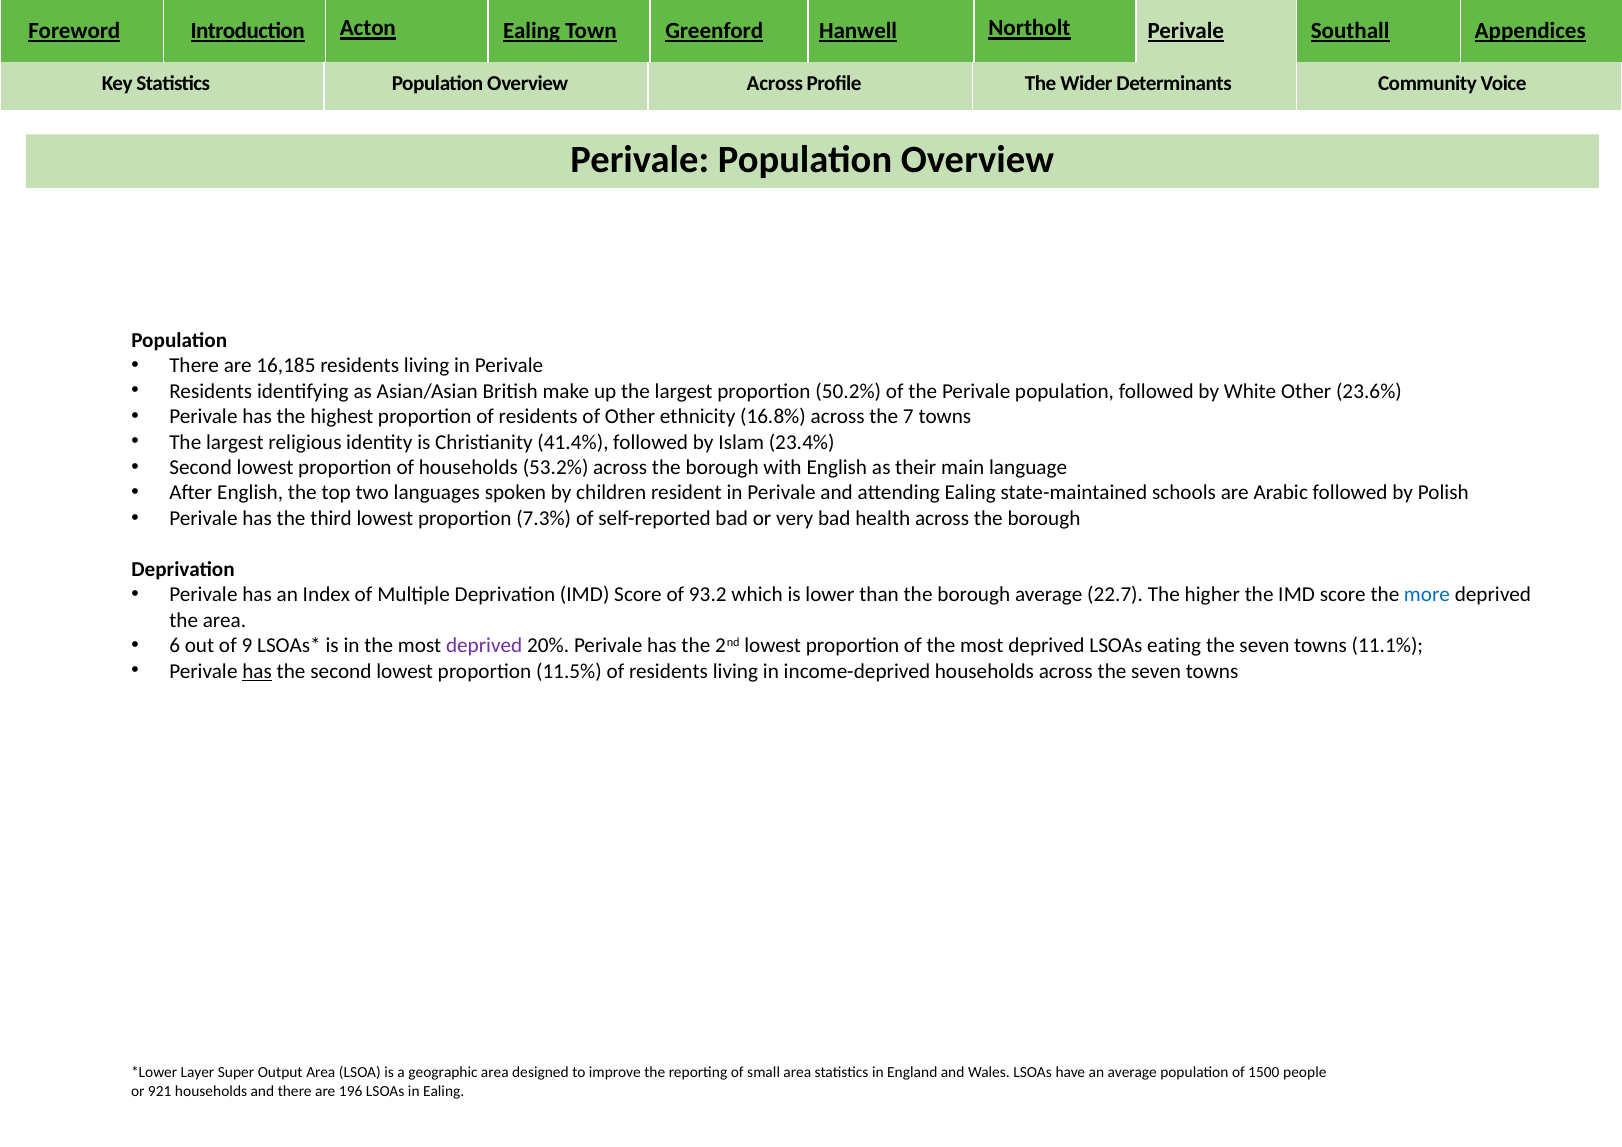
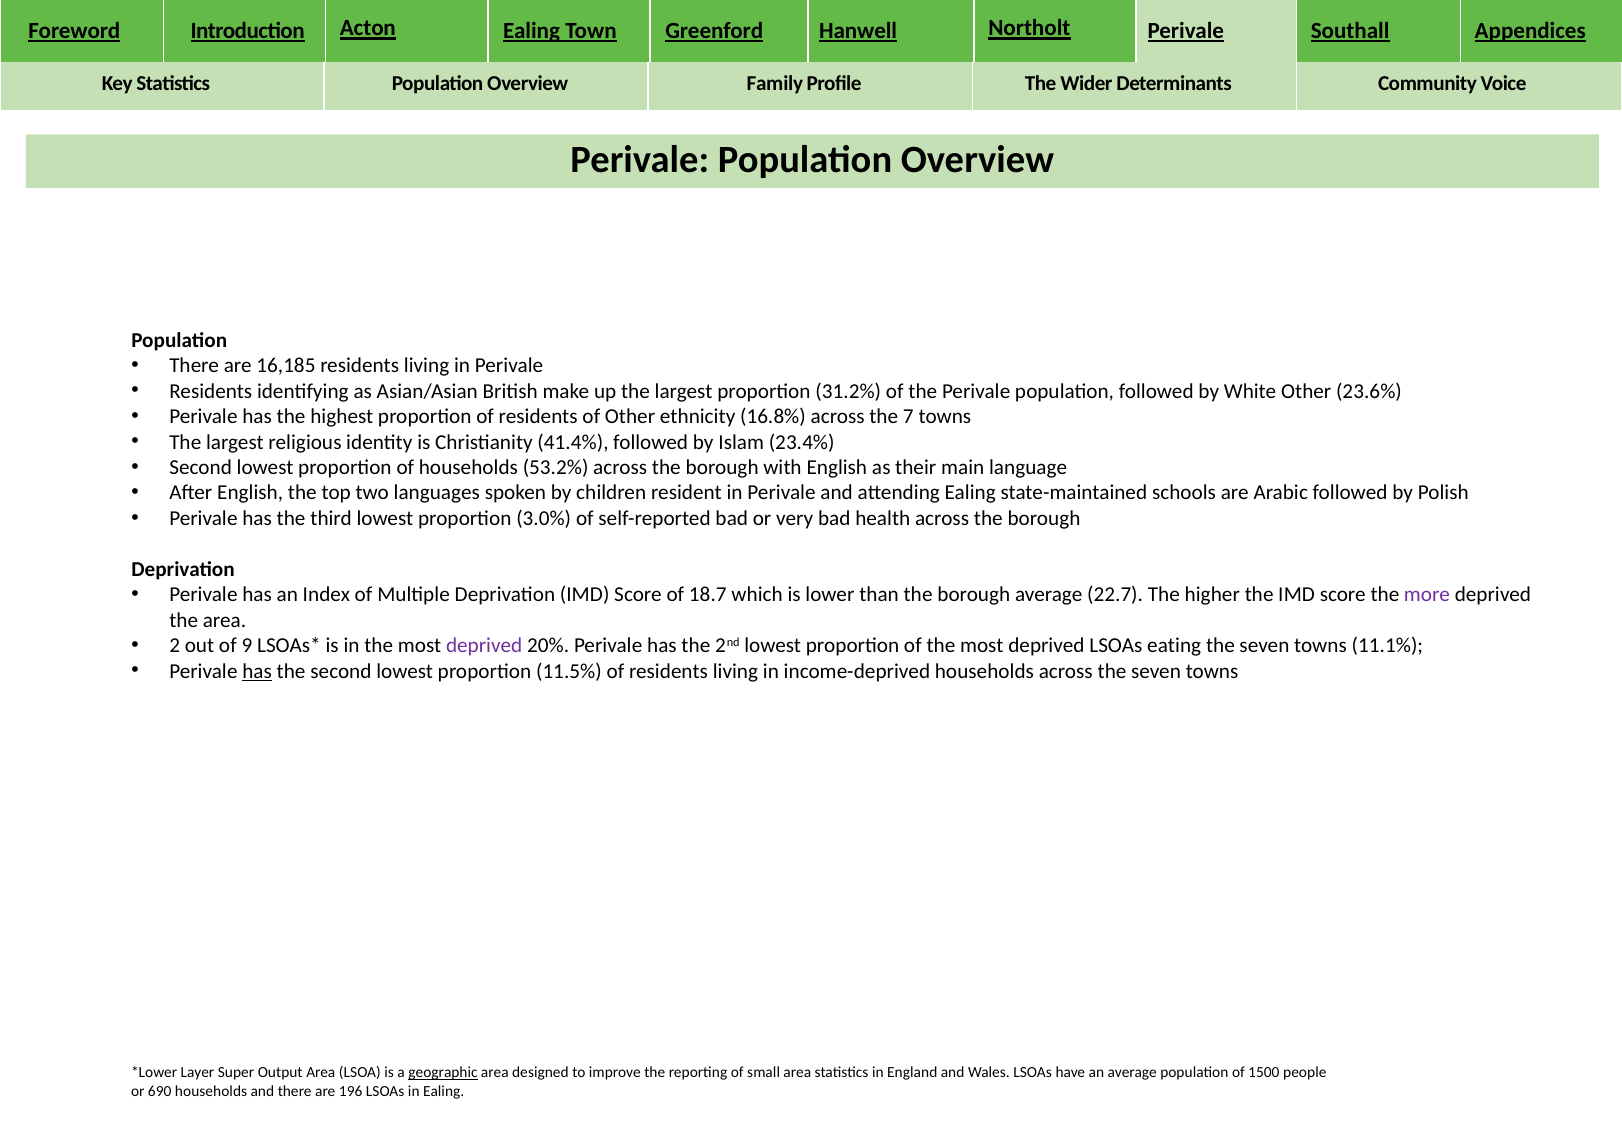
Overview Across: Across -> Family
50.2%: 50.2% -> 31.2%
7.3%: 7.3% -> 3.0%
93.2: 93.2 -> 18.7
more colour: blue -> purple
6: 6 -> 2
geographic underline: none -> present
921: 921 -> 690
